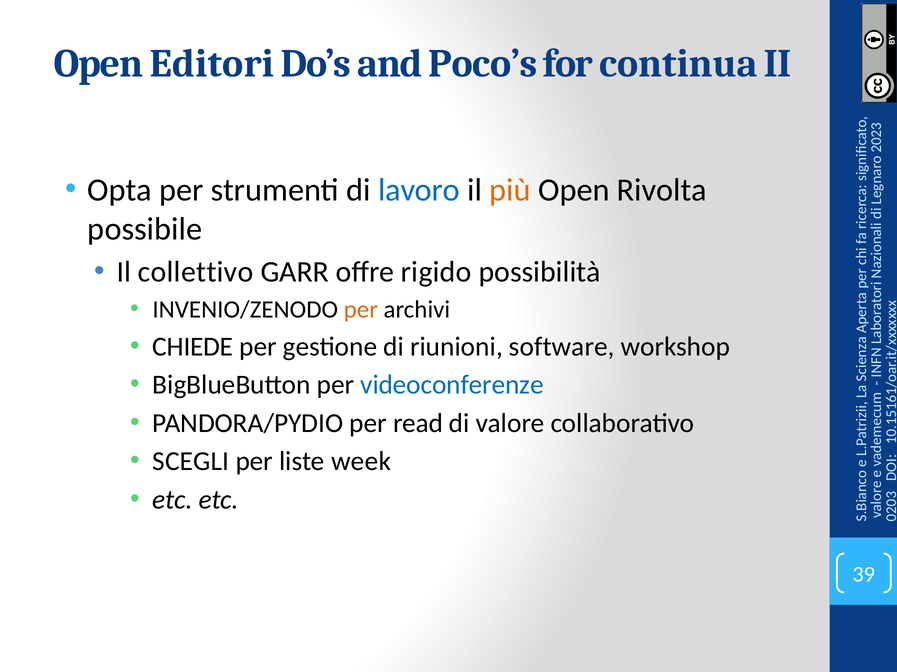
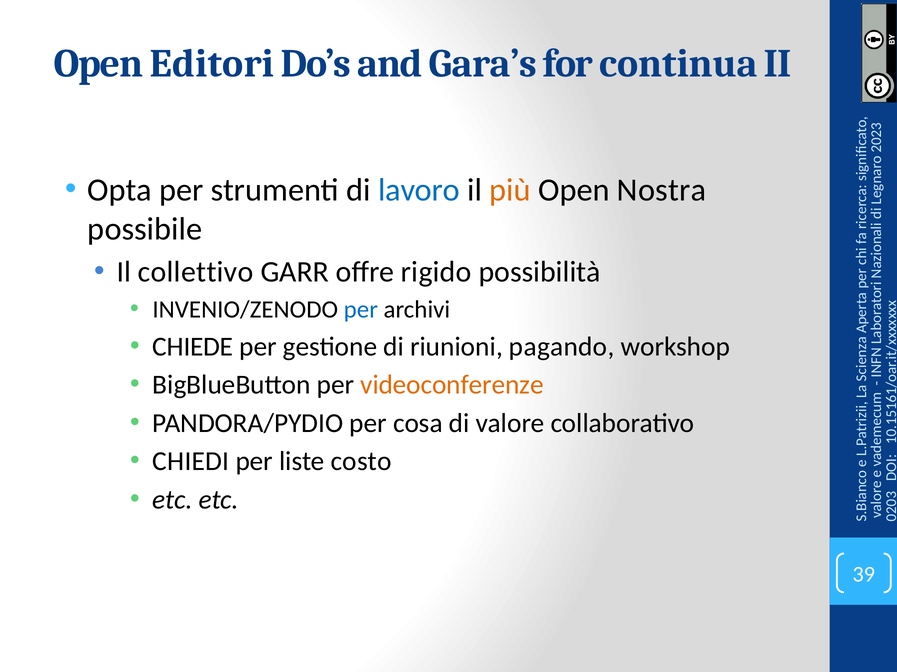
Poco’s: Poco’s -> Gara’s
Rivolta: Rivolta -> Nostra
per at (361, 310) colour: orange -> blue
software: software -> pagando
videoconferenze colour: blue -> orange
read: read -> cosa
SCEGLI: SCEGLI -> CHIEDI
week: week -> costo
